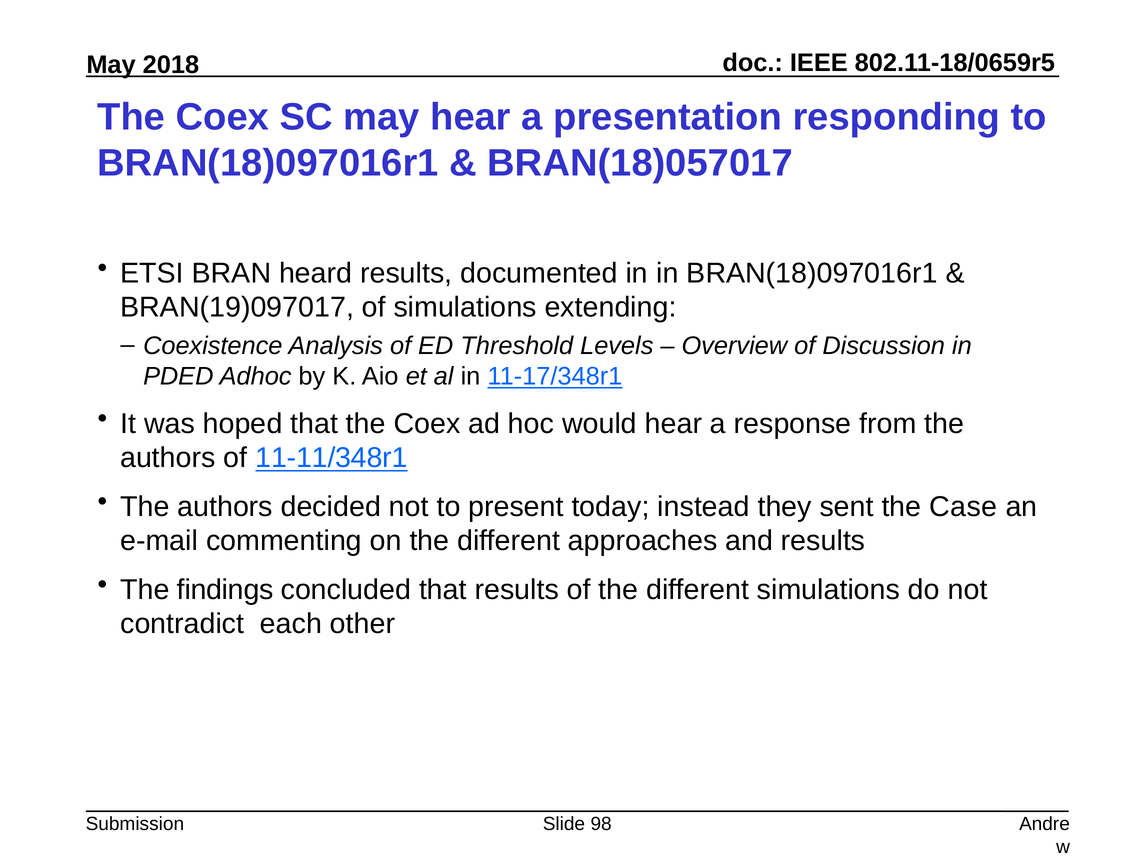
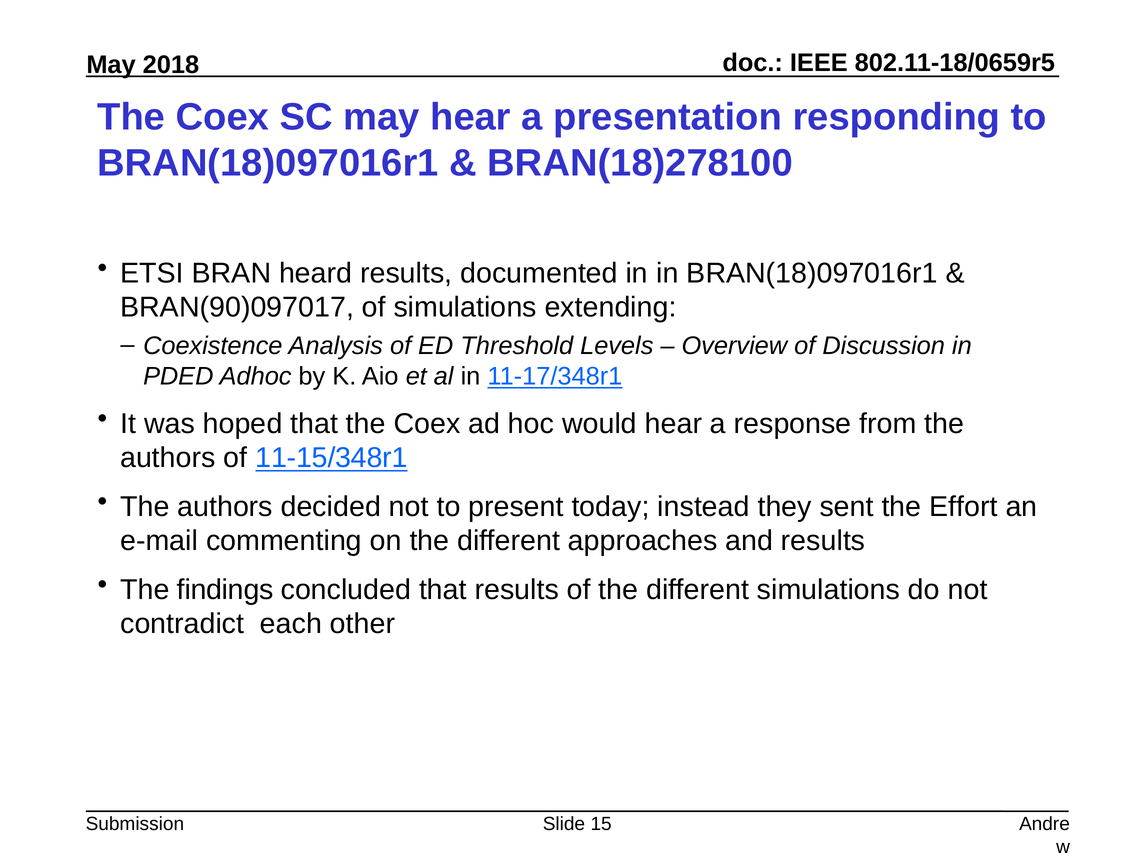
BRAN(18)057017: BRAN(18)057017 -> BRAN(18)278100
BRAN(19)097017: BRAN(19)097017 -> BRAN(90)097017
11-11/348r1: 11-11/348r1 -> 11-15/348r1
Case: Case -> Effort
98: 98 -> 15
